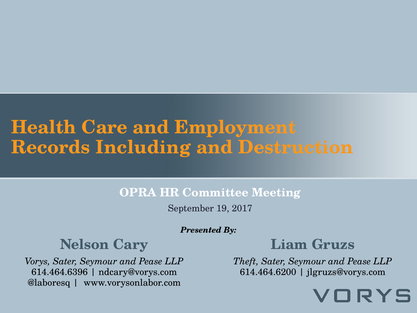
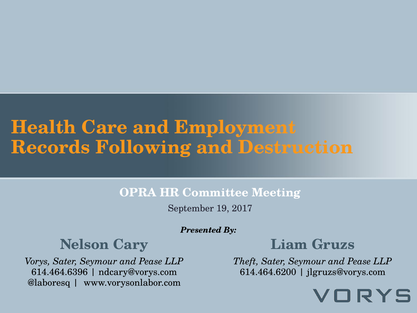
Including: Including -> Following
